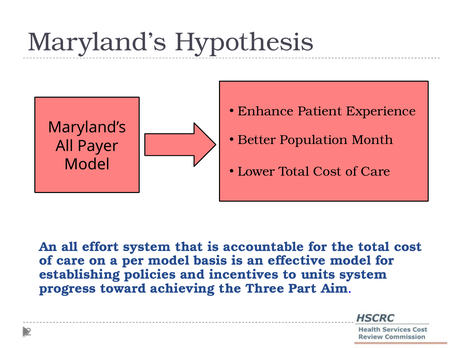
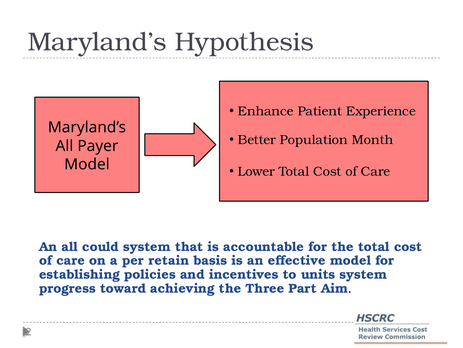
effort: effort -> could
per model: model -> retain
